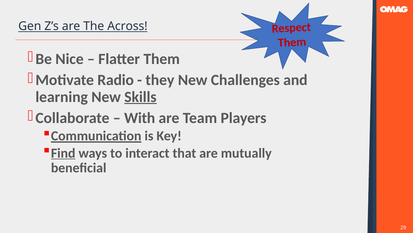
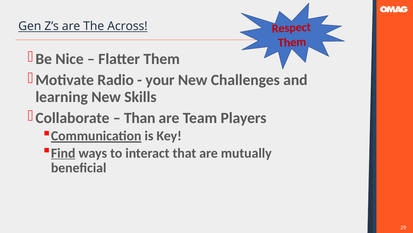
they: they -> your
Skills underline: present -> none
With: With -> Than
